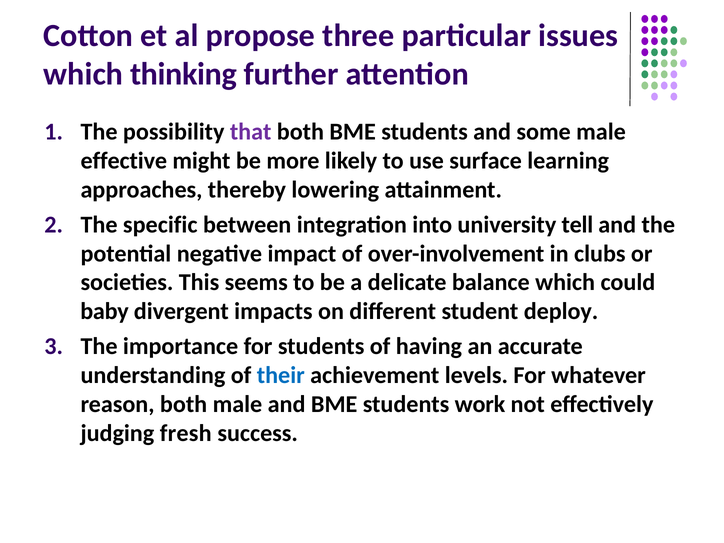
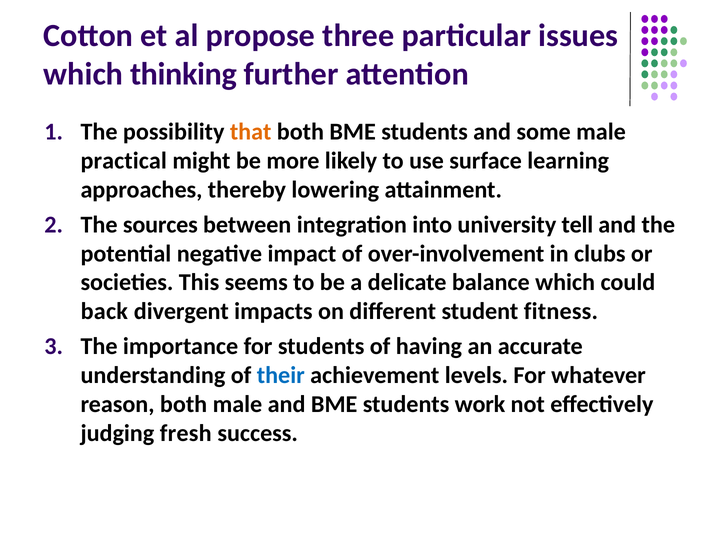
that colour: purple -> orange
effective: effective -> practical
specific: specific -> sources
baby: baby -> back
deploy: deploy -> fitness
